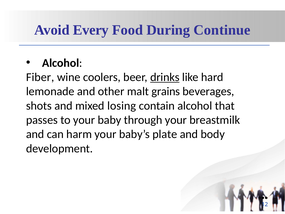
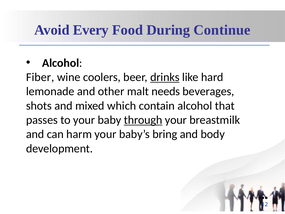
grains: grains -> needs
losing: losing -> which
through underline: none -> present
plate: plate -> bring
